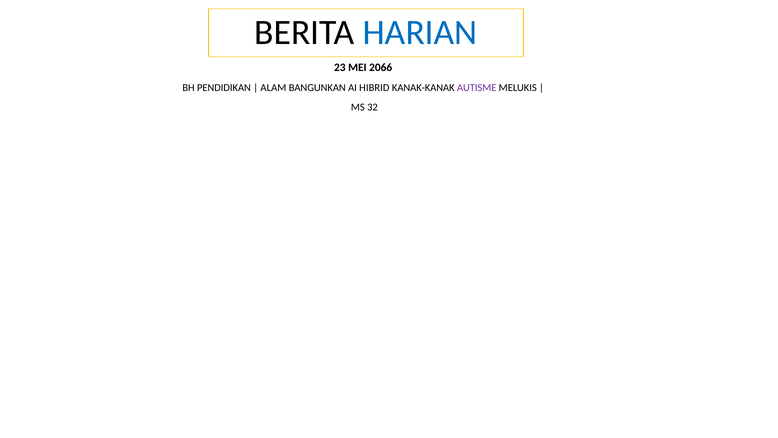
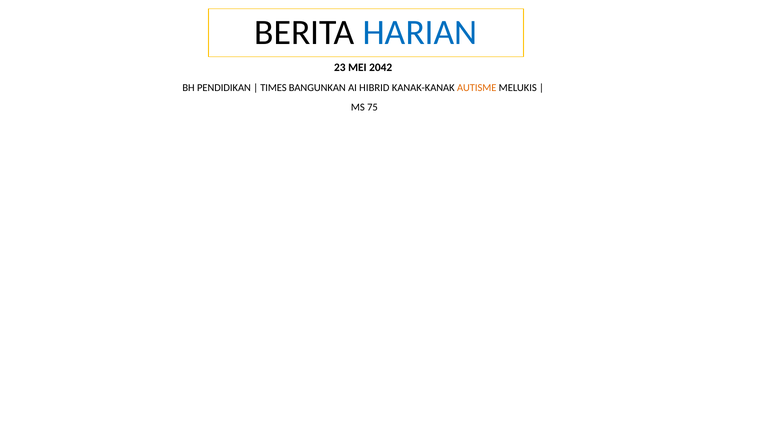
2066: 2066 -> 2042
ALAM: ALAM -> TIMES
AUTISME colour: purple -> orange
32: 32 -> 75
